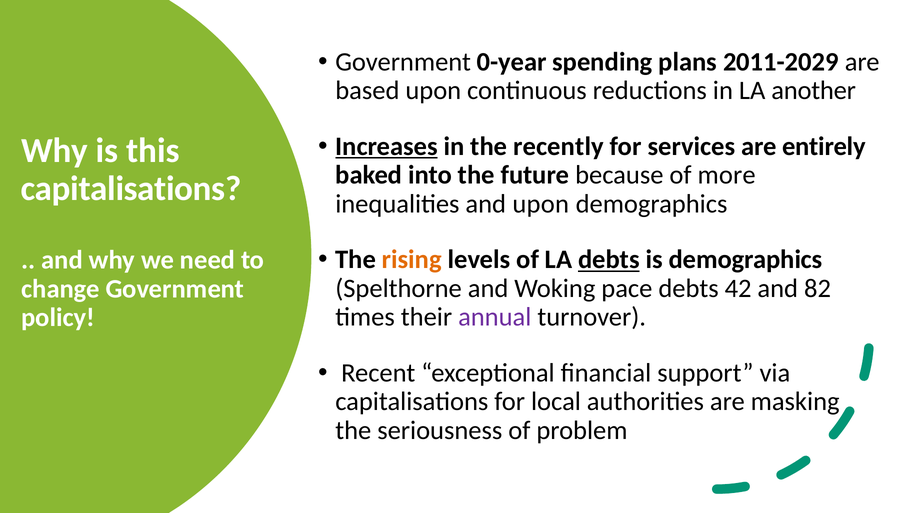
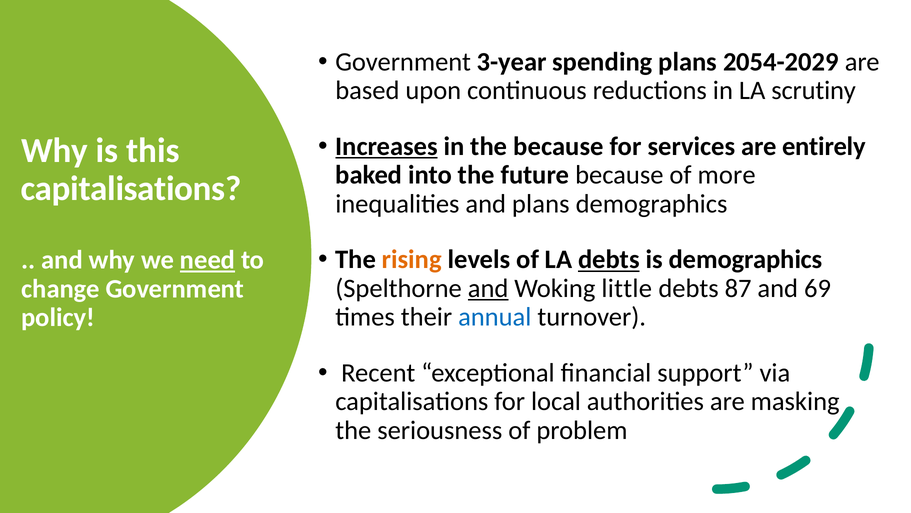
0-year: 0-year -> 3-year
2011-2029: 2011-2029 -> 2054-2029
another: another -> scrutiny
the recently: recently -> because
and upon: upon -> plans
need underline: none -> present
and at (488, 288) underline: none -> present
pace: pace -> little
42: 42 -> 87
82: 82 -> 69
annual colour: purple -> blue
